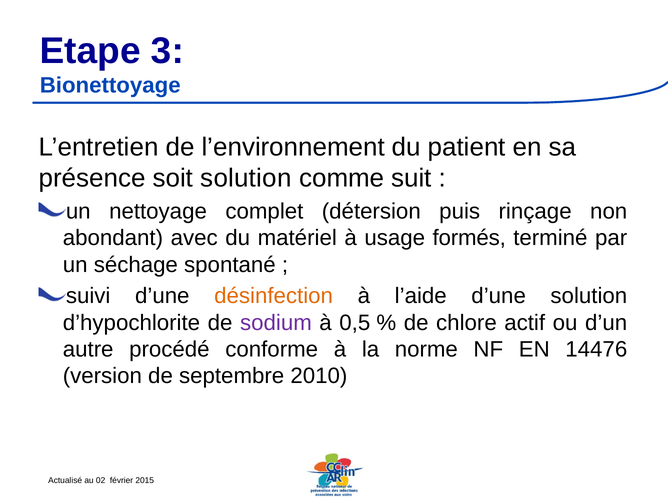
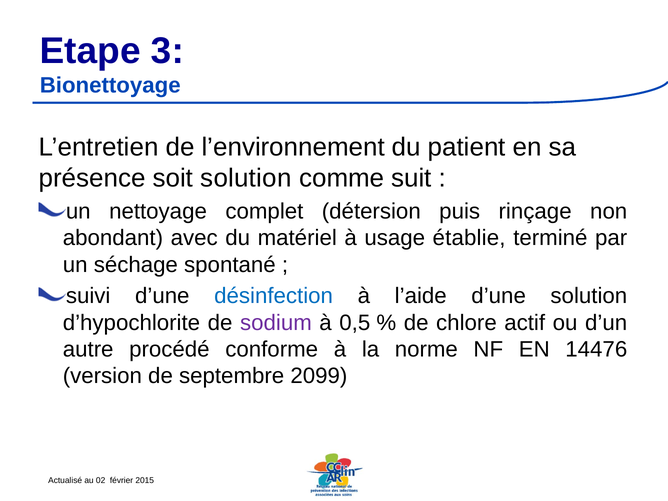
formés: formés -> établie
désinfection colour: orange -> blue
2010: 2010 -> 2099
